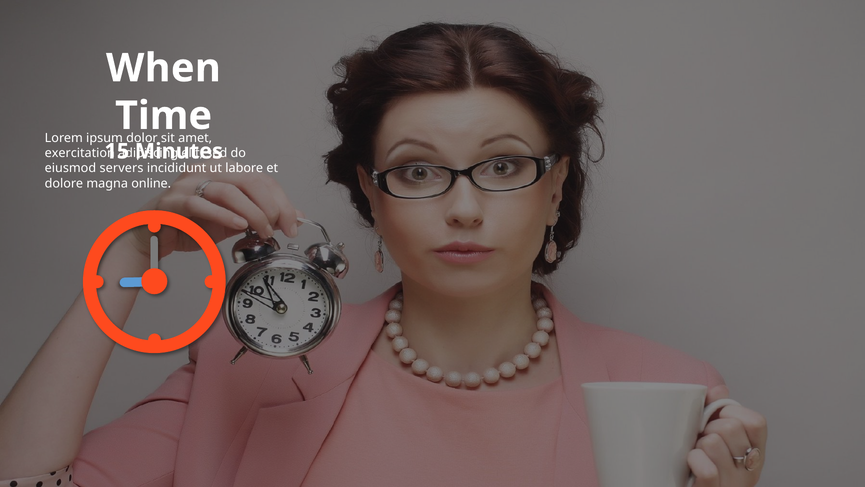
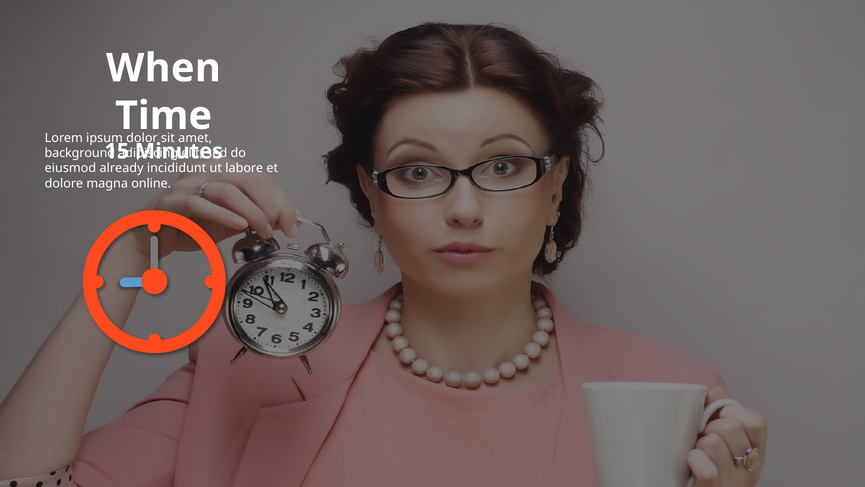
exercitation: exercitation -> background
servers: servers -> already
